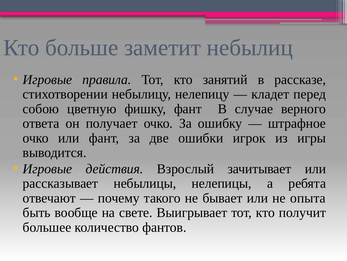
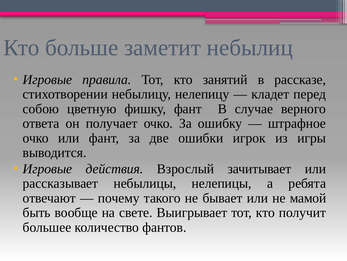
опыта: опыта -> мамой
